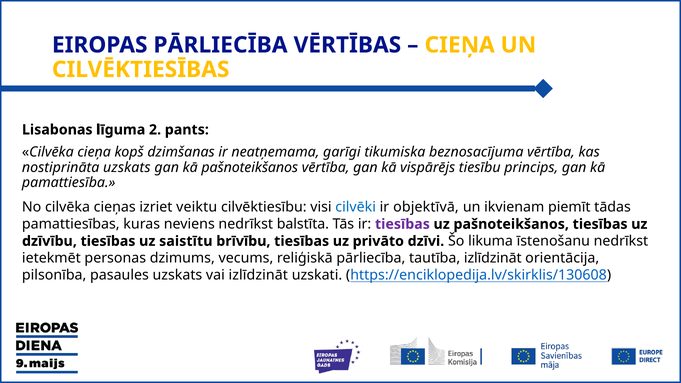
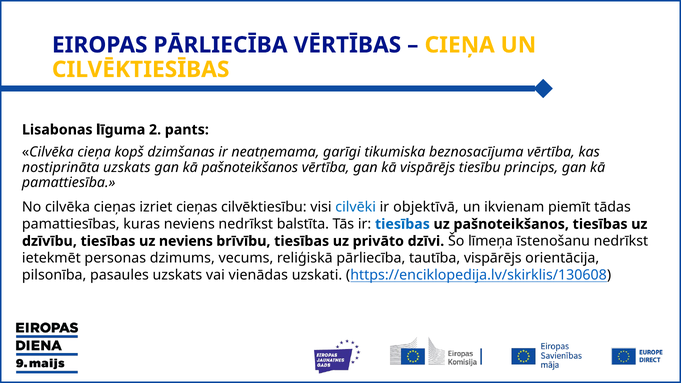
izriet veiktu: veiktu -> cieņas
tiesības at (402, 224) colour: purple -> blue
uz saistītu: saistītu -> neviens
likuma: likuma -> līmeņa
tautība izlīdzināt: izlīdzināt -> vispārējs
vai izlīdzināt: izlīdzināt -> vienādas
